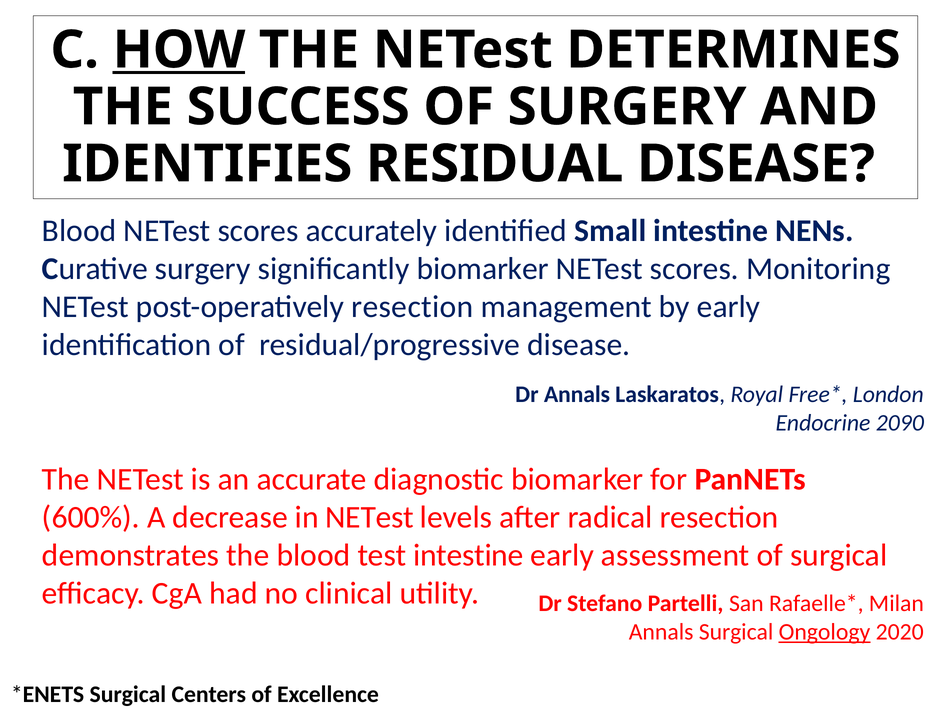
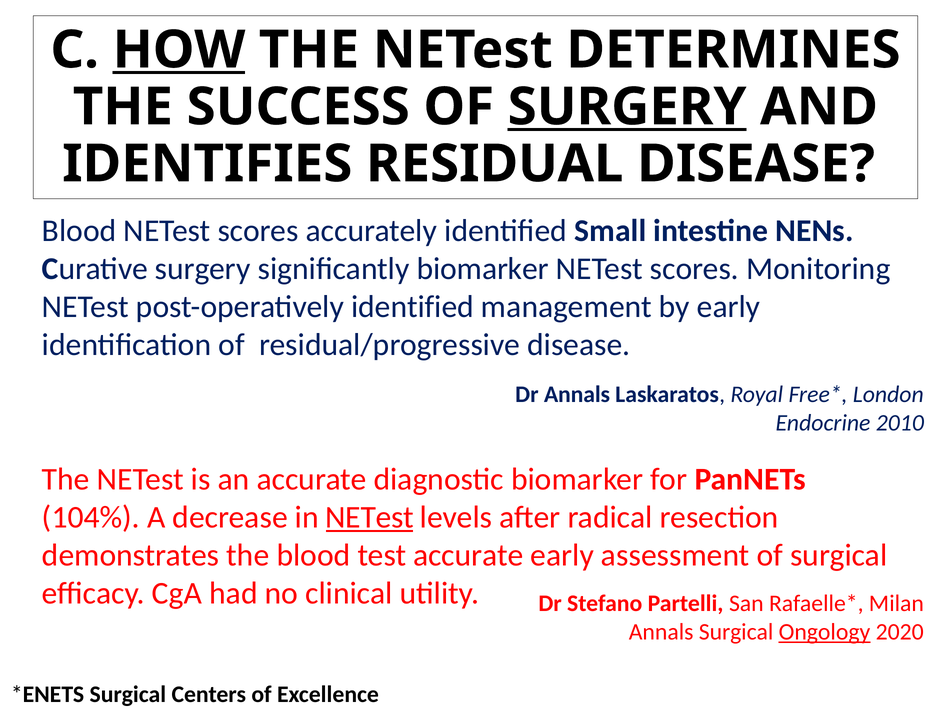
SURGERY at (627, 107) underline: none -> present
post-operatively resection: resection -> identified
2090: 2090 -> 2010
600%: 600% -> 104%
NETest at (370, 518) underline: none -> present
test intestine: intestine -> accurate
